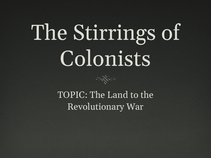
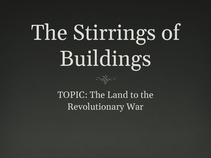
Colonists: Colonists -> Buildings
